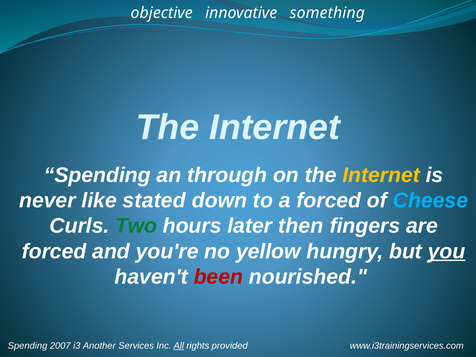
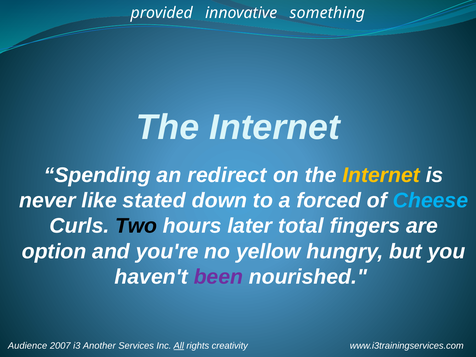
objective: objective -> provided
through: through -> redirect
Two colour: green -> black
then: then -> total
forced at (54, 251): forced -> option
you underline: present -> none
been colour: red -> purple
Spending at (28, 346): Spending -> Audience
provided: provided -> creativity
